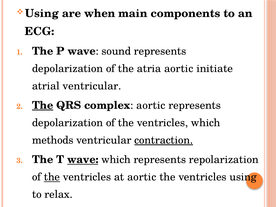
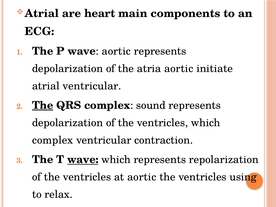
Using at (42, 13): Using -> Atrial
when: when -> heart
wave sound: sound -> aortic
complex aortic: aortic -> sound
methods at (53, 140): methods -> complex
contraction underline: present -> none
the at (52, 177) underline: present -> none
